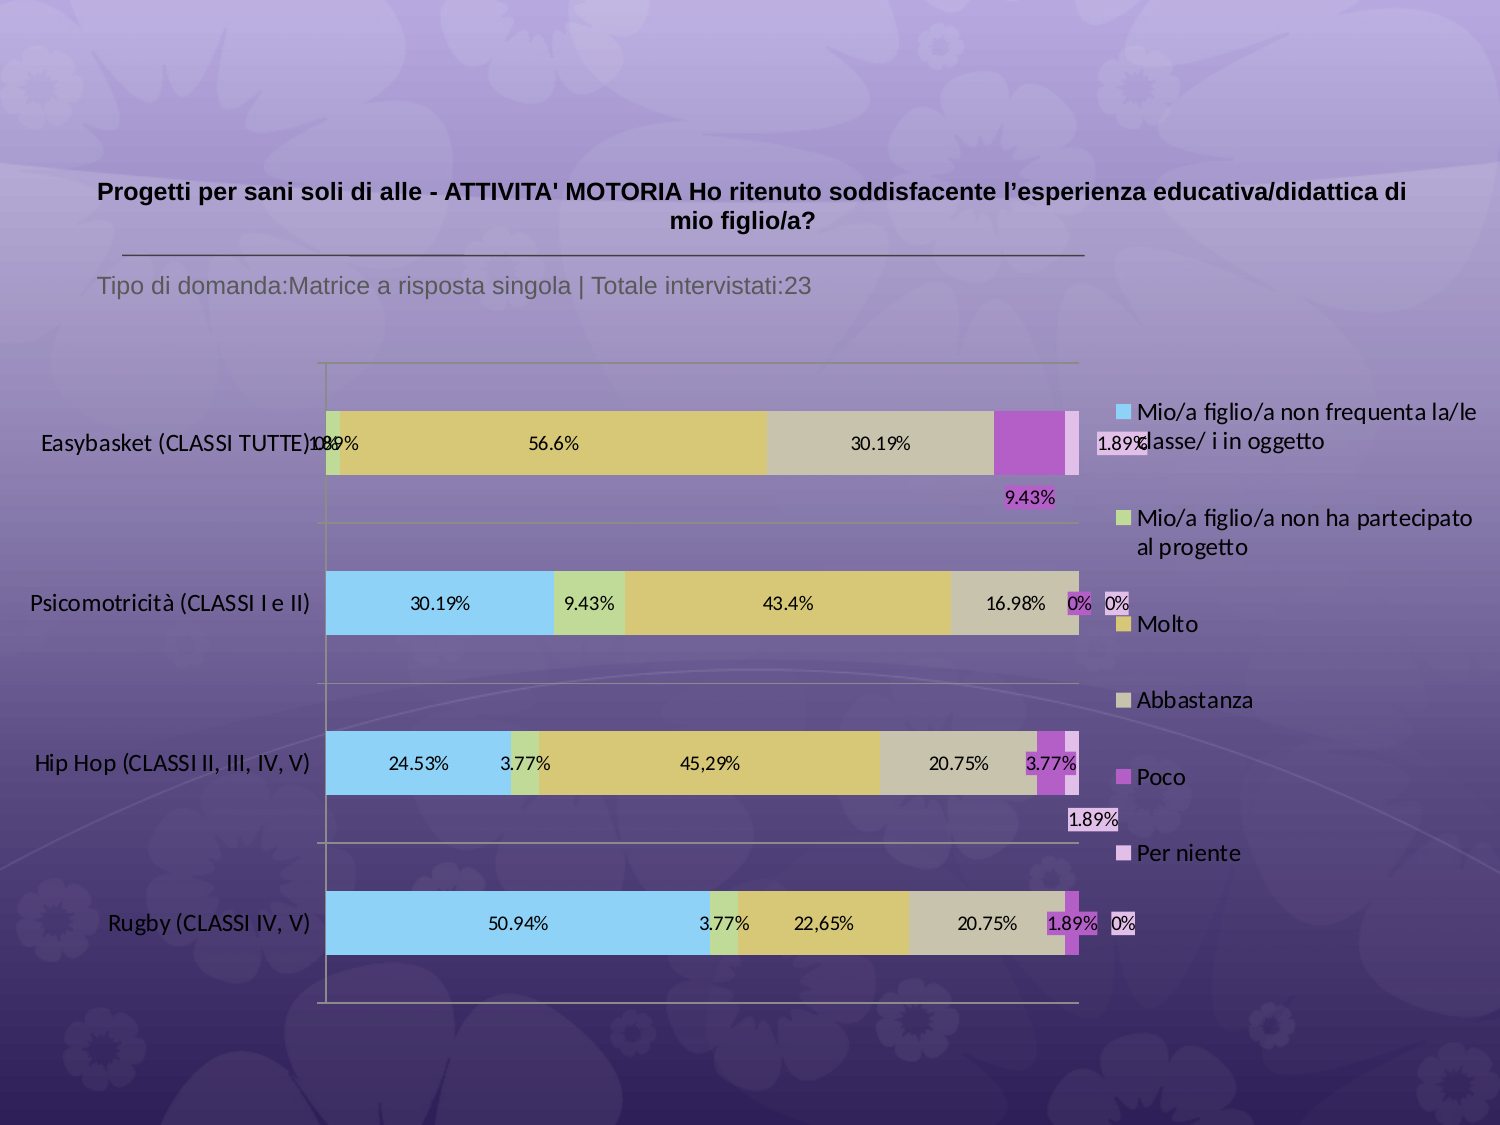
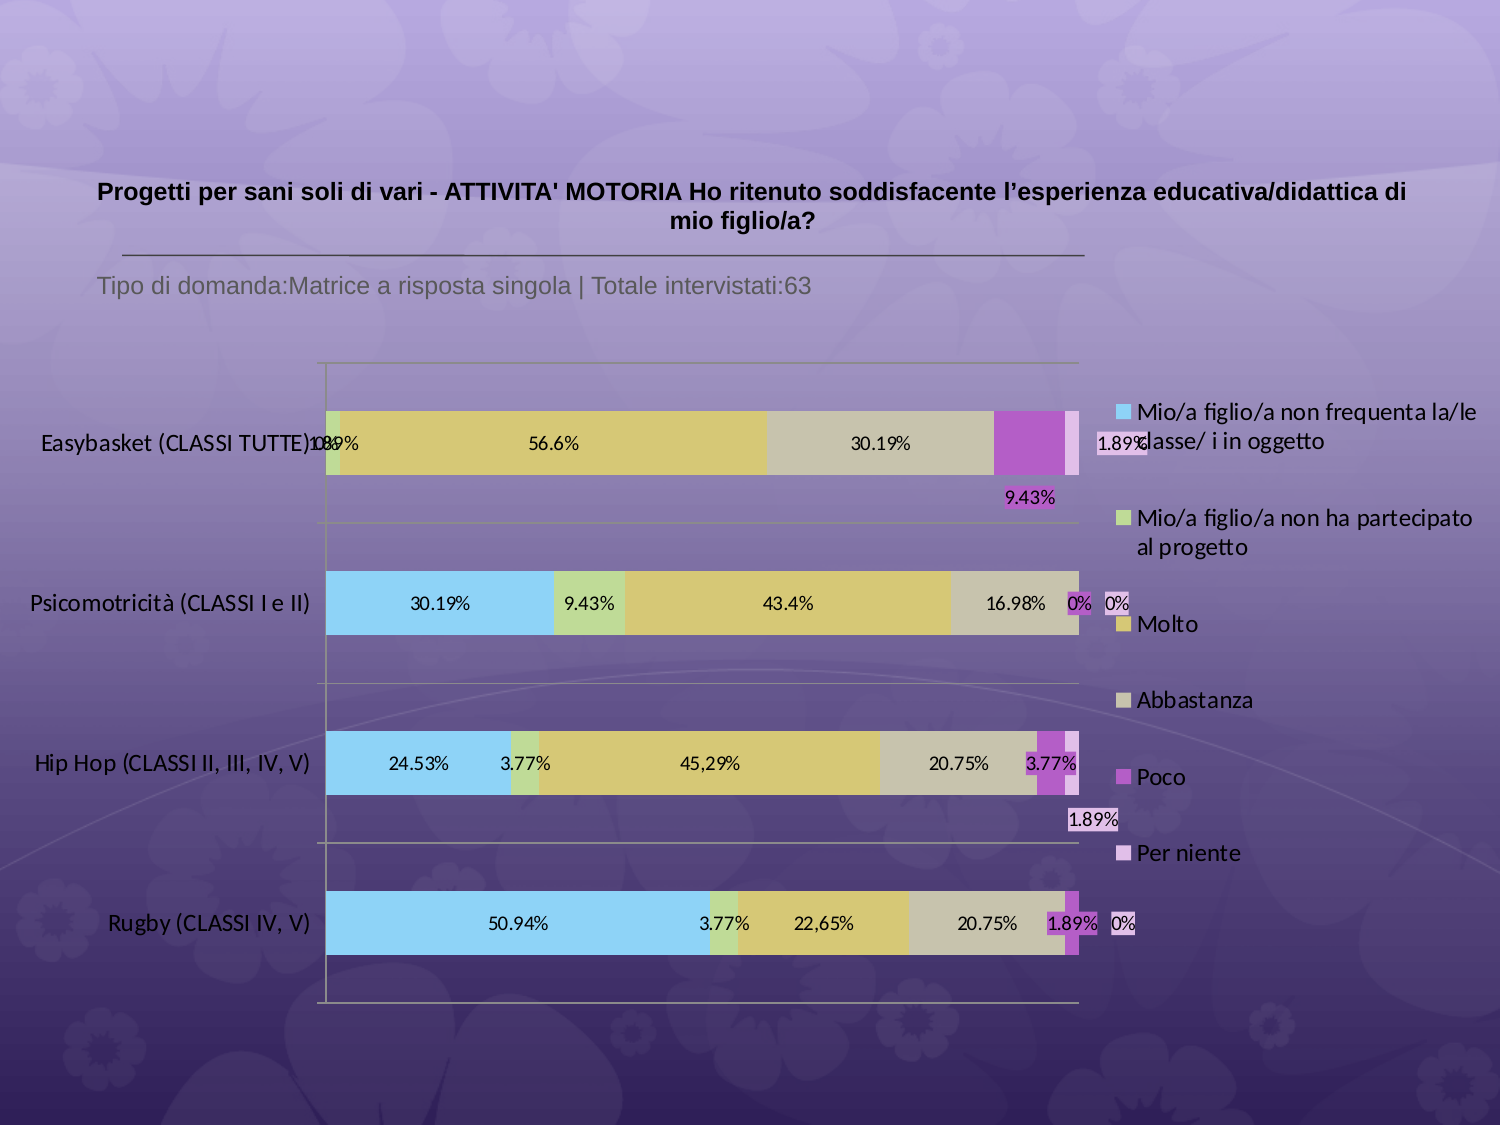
alle: alle -> vari
intervistati:23: intervistati:23 -> intervistati:63
